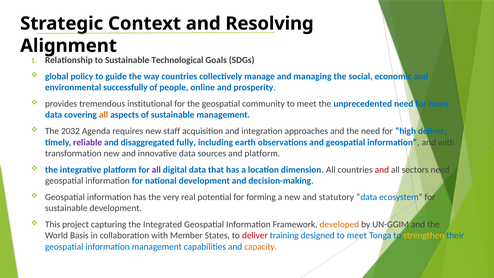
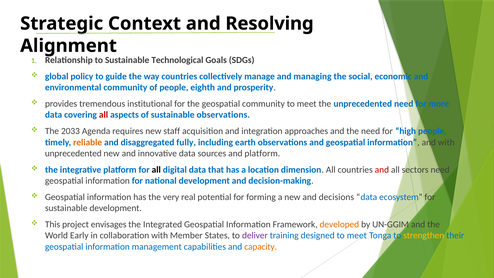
environmental successfully: successfully -> community
online: online -> eighth
all at (104, 115) colour: orange -> red
sustainable management: management -> observations
2032: 2032 -> 2033
high deliver: deliver -> people
reliable colour: purple -> orange
transformation at (73, 153): transformation -> unprecedented
all at (156, 170) colour: purple -> black
statutory: statutory -> decisions
capturing: capturing -> envisages
Basis: Basis -> Early
deliver at (255, 235) colour: red -> purple
